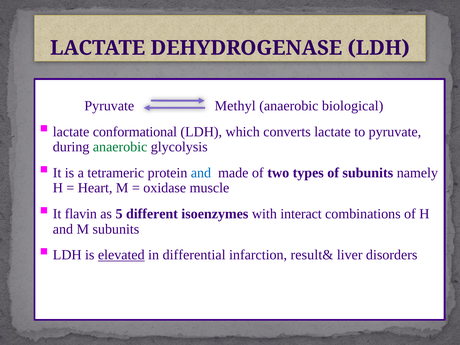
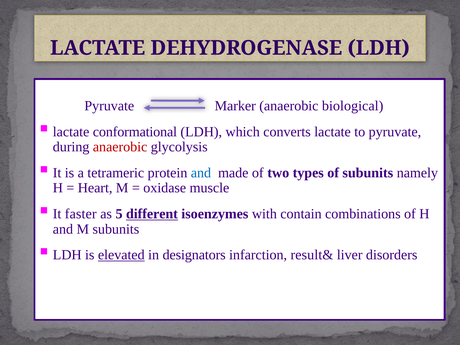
Methyl: Methyl -> Marker
anaerobic at (120, 147) colour: green -> red
flavin: flavin -> faster
different underline: none -> present
interact: interact -> contain
differential: differential -> designators
